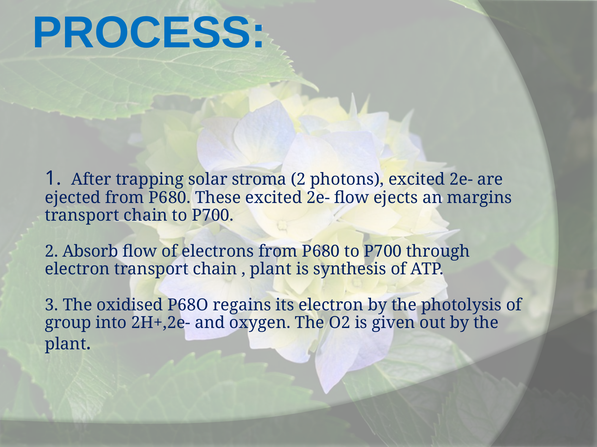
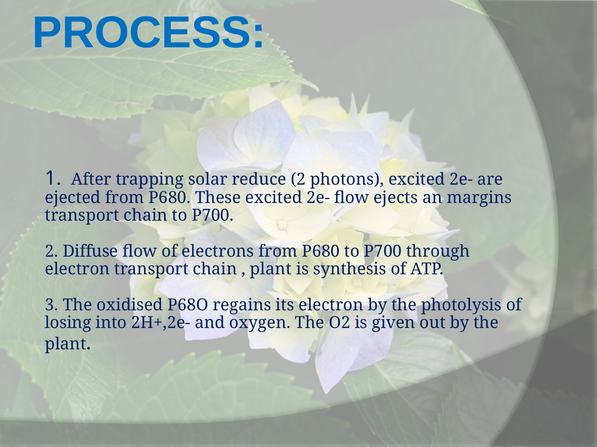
stroma: stroma -> reduce
Absorb: Absorb -> Diffuse
group: group -> losing
